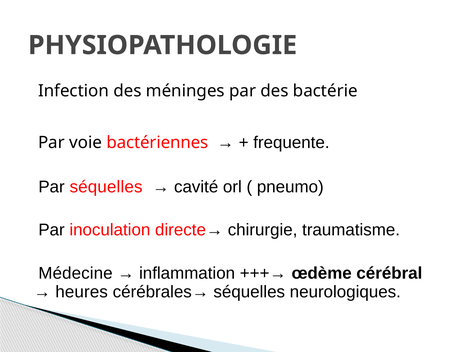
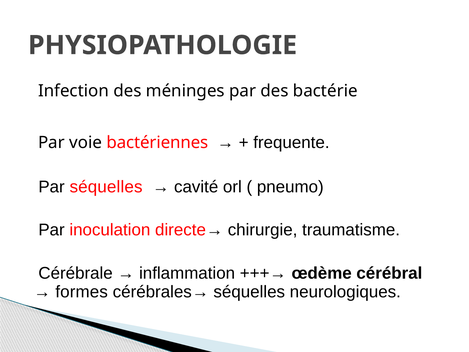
Médecine: Médecine -> Cérébrale
heures: heures -> formes
